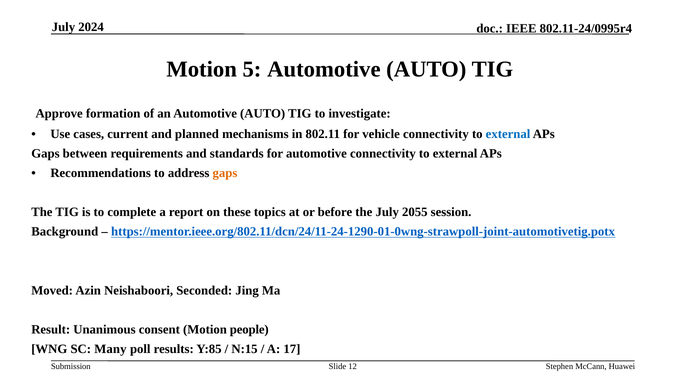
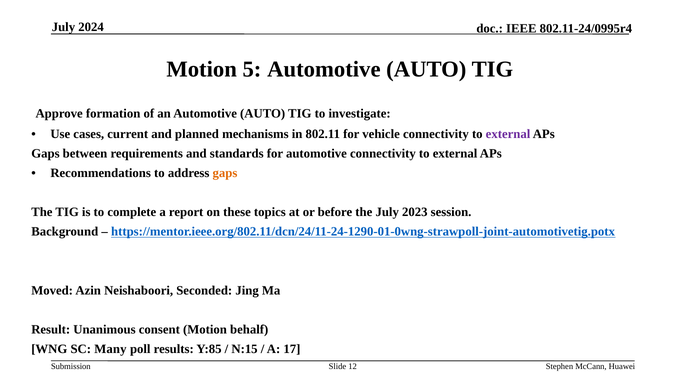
external at (508, 134) colour: blue -> purple
2055: 2055 -> 2023
people: people -> behalf
